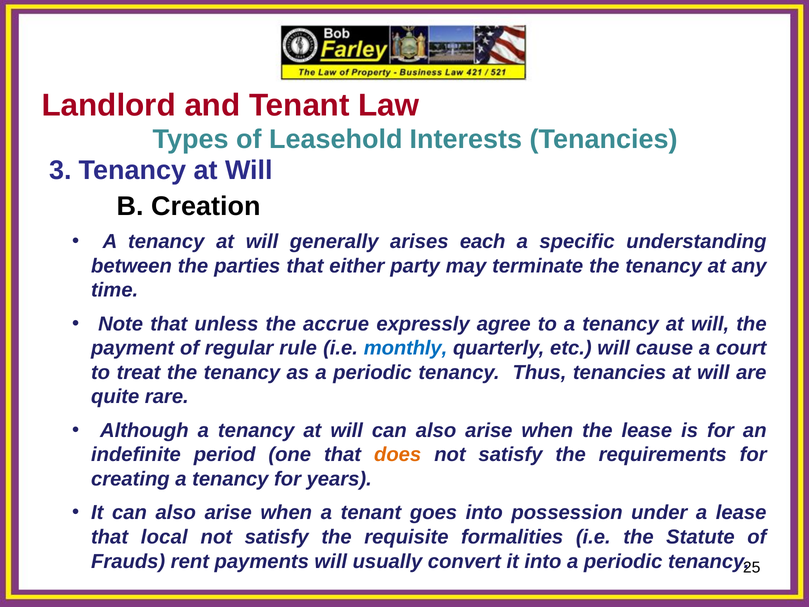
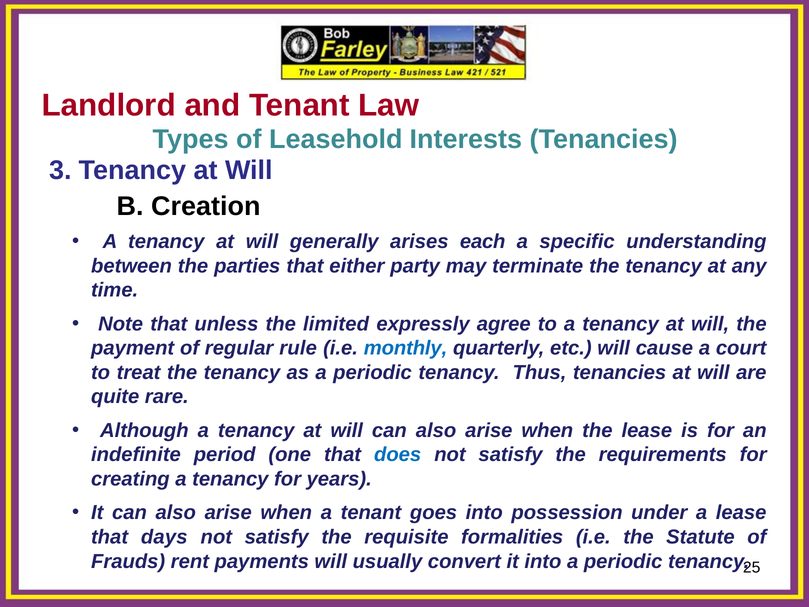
accrue: accrue -> limited
does colour: orange -> blue
local: local -> days
